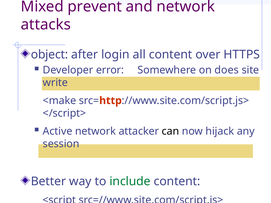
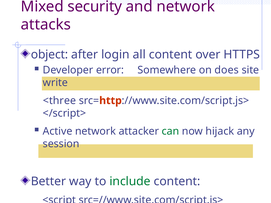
prevent: prevent -> security
<make: <make -> <three
can colour: black -> green
